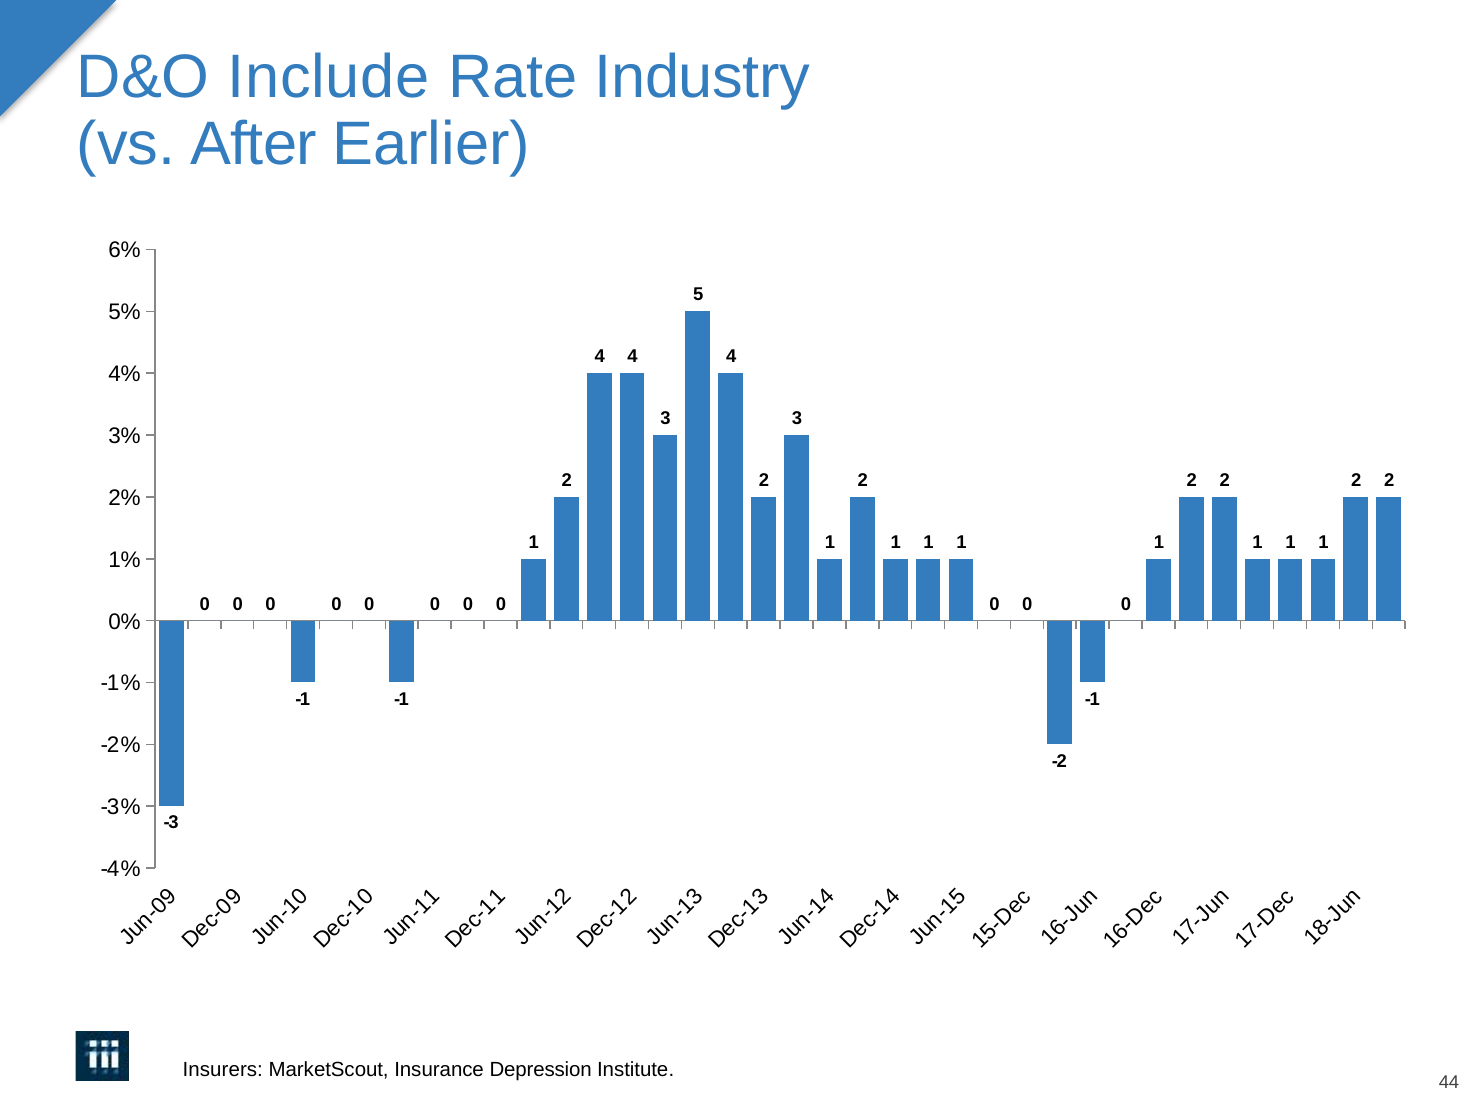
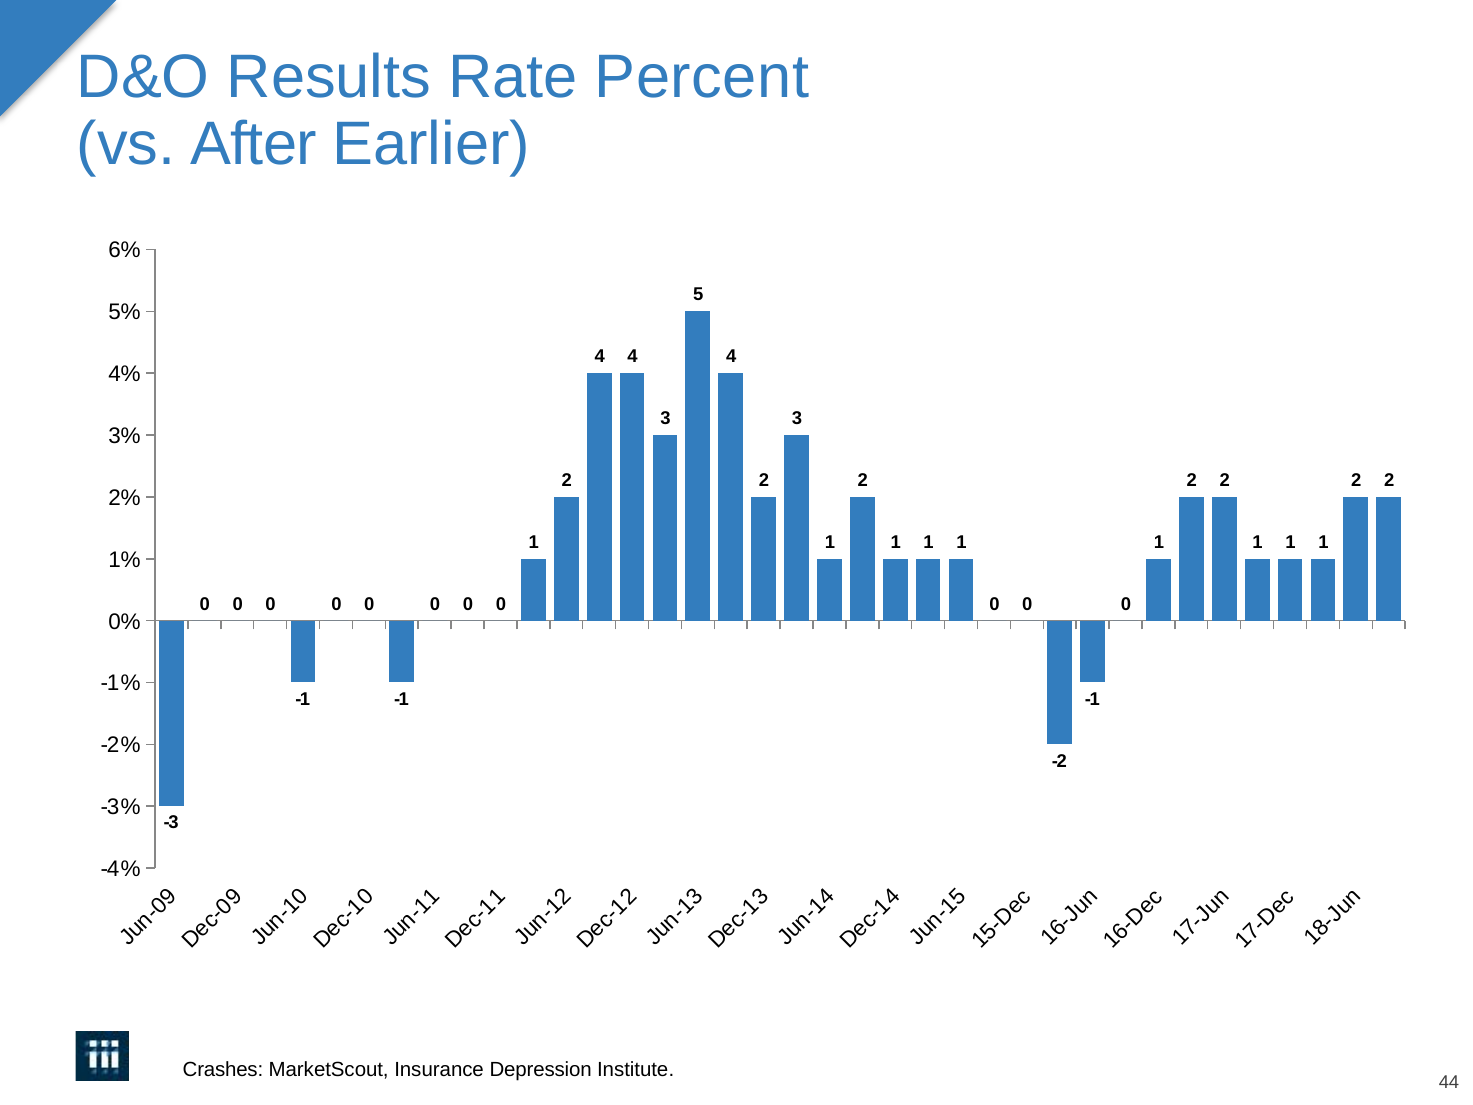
Include: Include -> Results
Industry: Industry -> Percent
Insurers: Insurers -> Crashes
